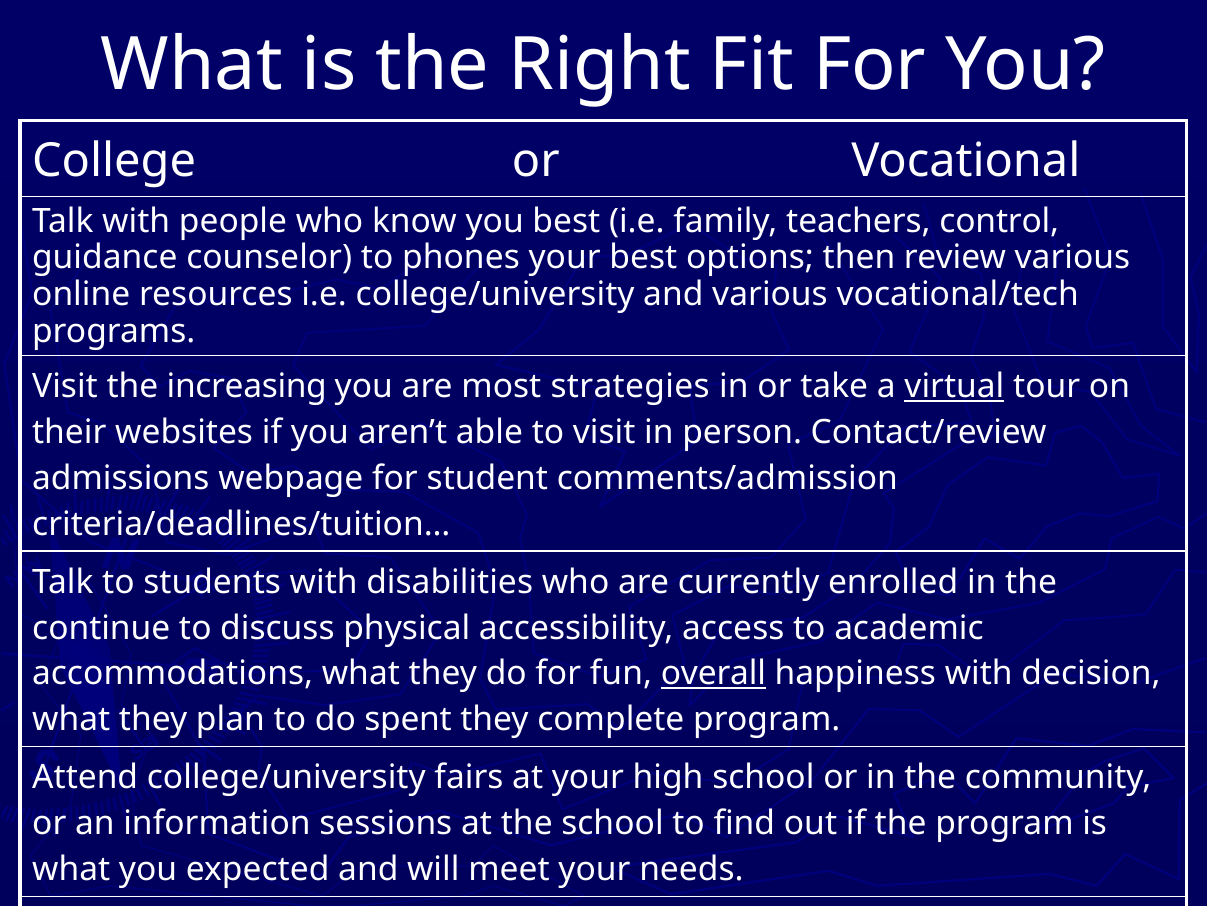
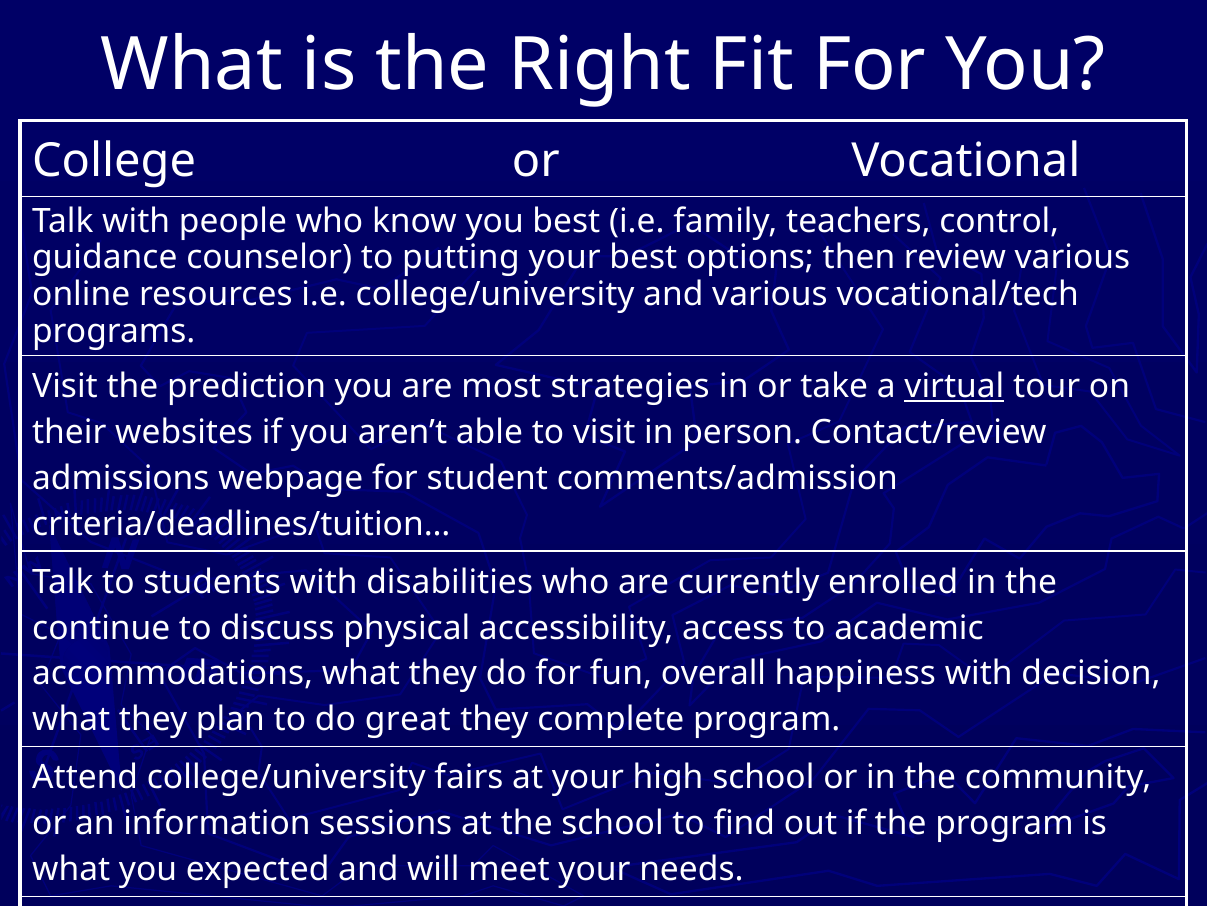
phones: phones -> putting
increasing: increasing -> prediction
overall underline: present -> none
spent: spent -> great
